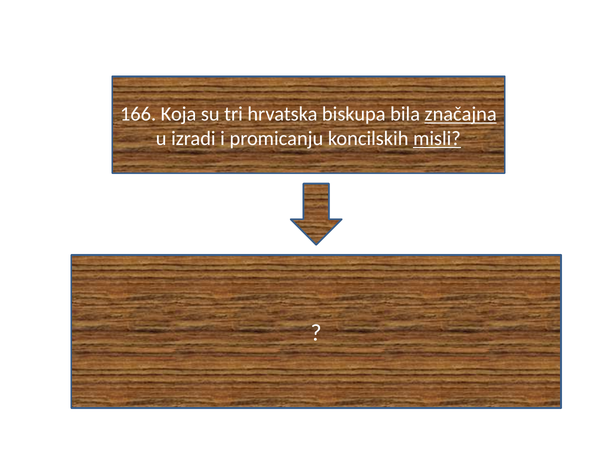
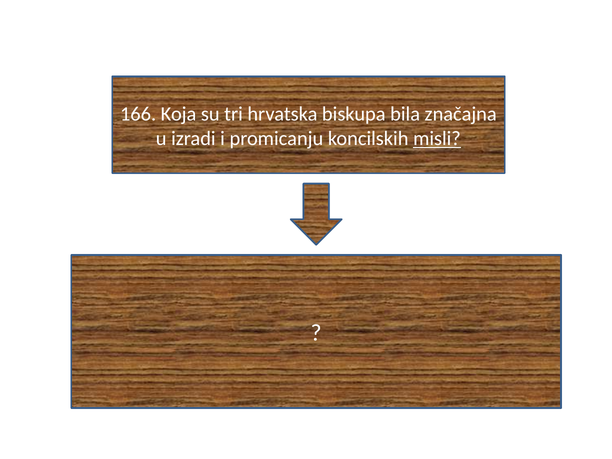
značajna underline: present -> none
